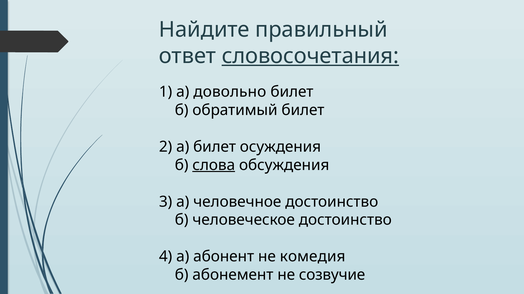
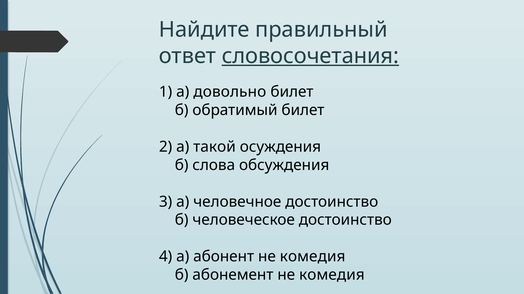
а билет: билет -> такой
слова underline: present -> none
абонемент не созвучие: созвучие -> комедия
